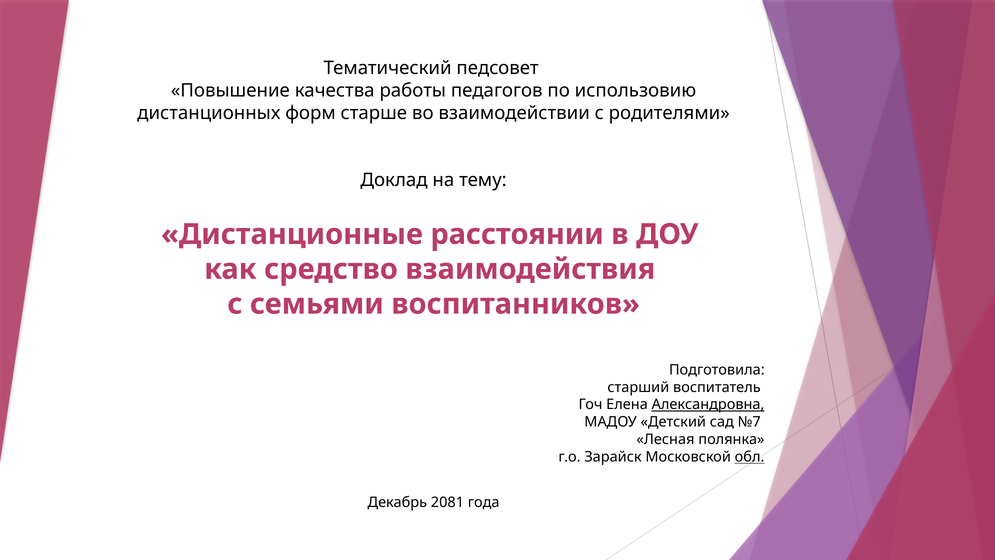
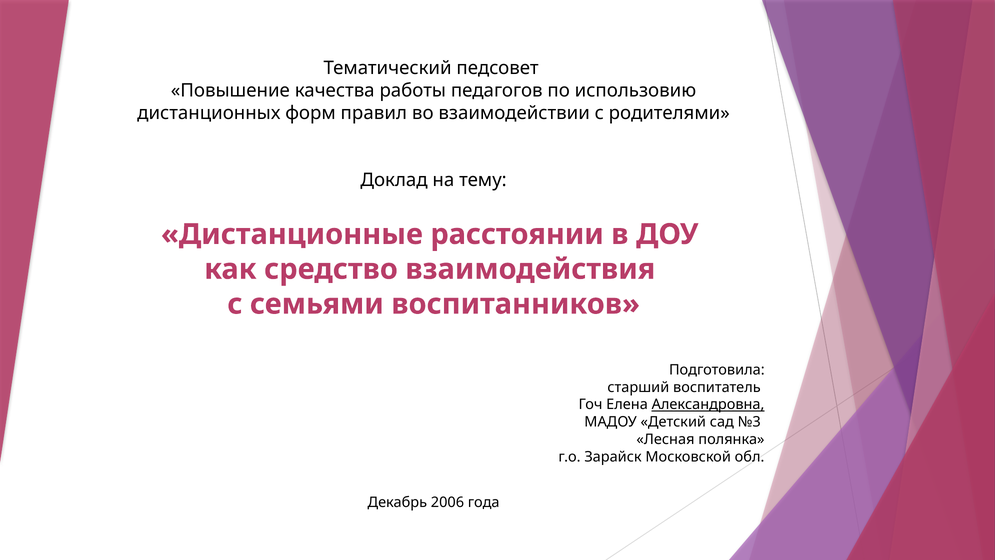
старше: старше -> правил
№7: №7 -> №3
обл underline: present -> none
2081: 2081 -> 2006
